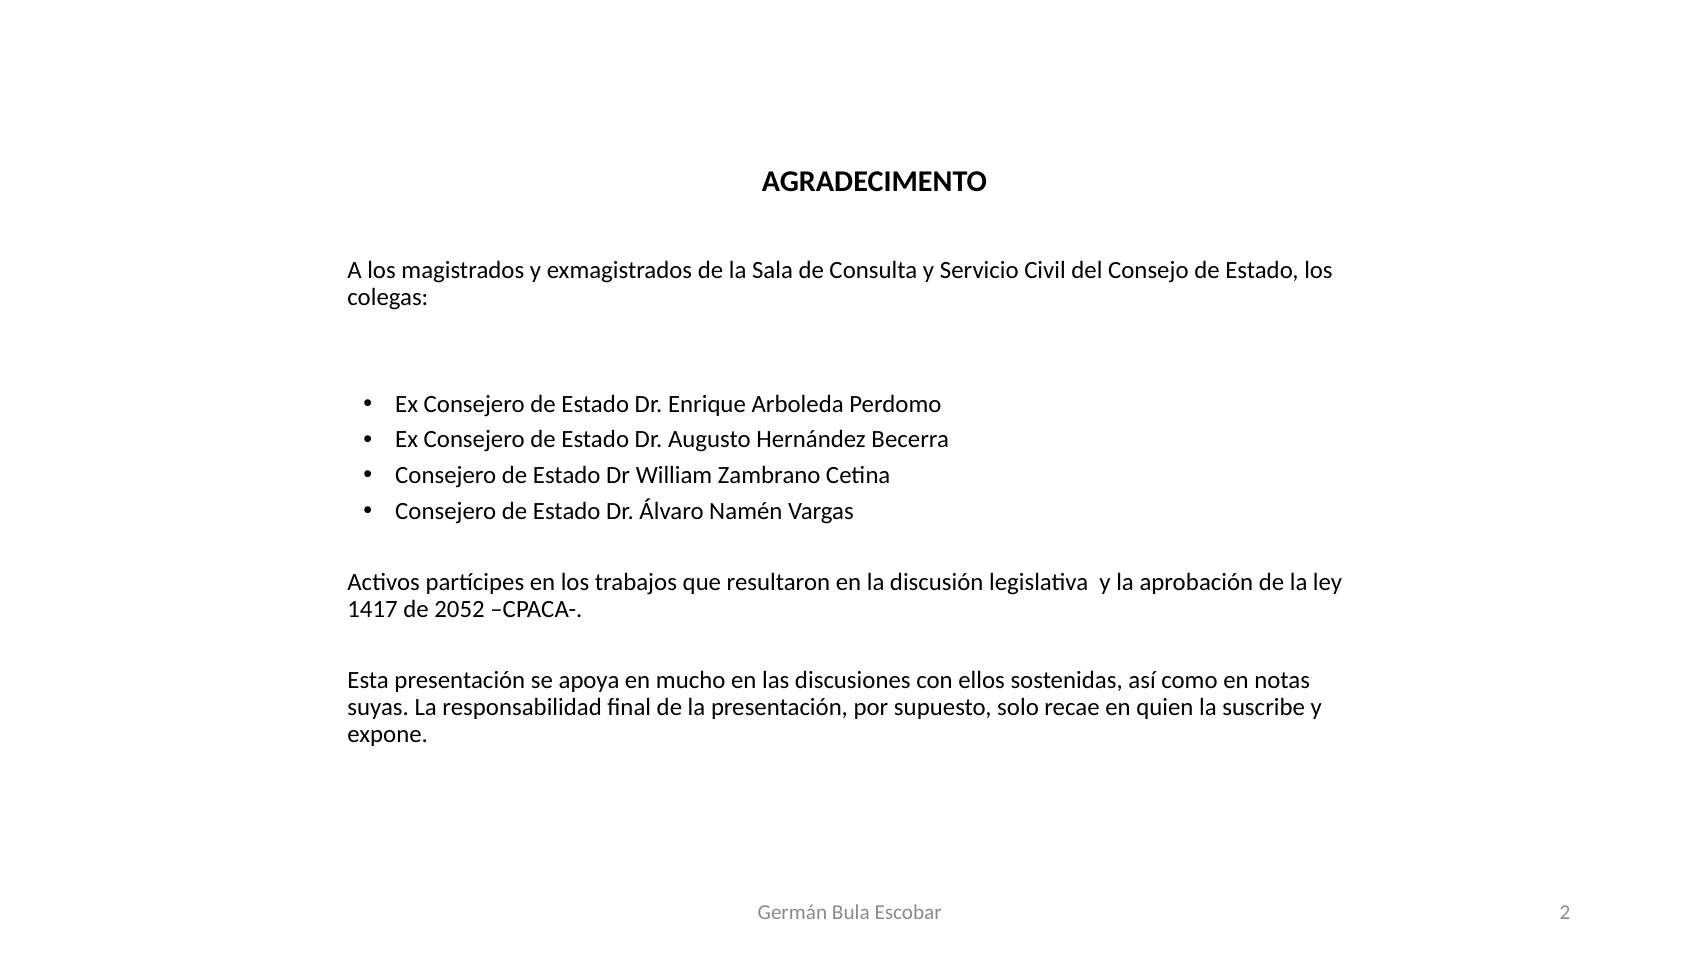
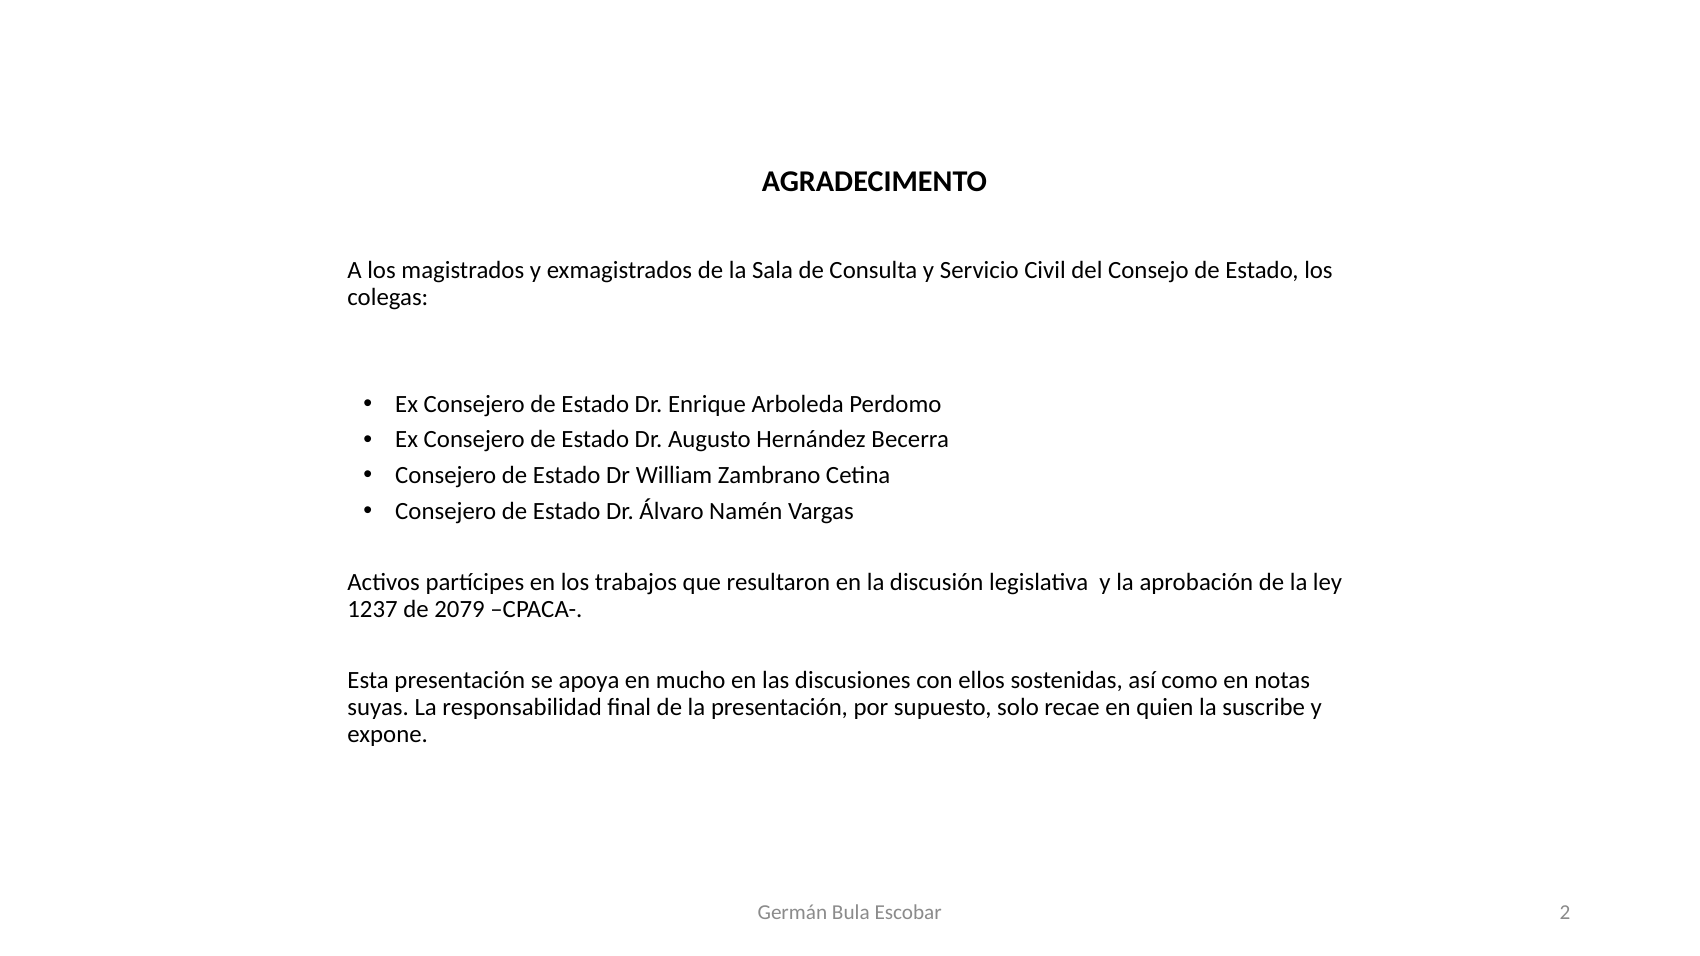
1417: 1417 -> 1237
2052: 2052 -> 2079
